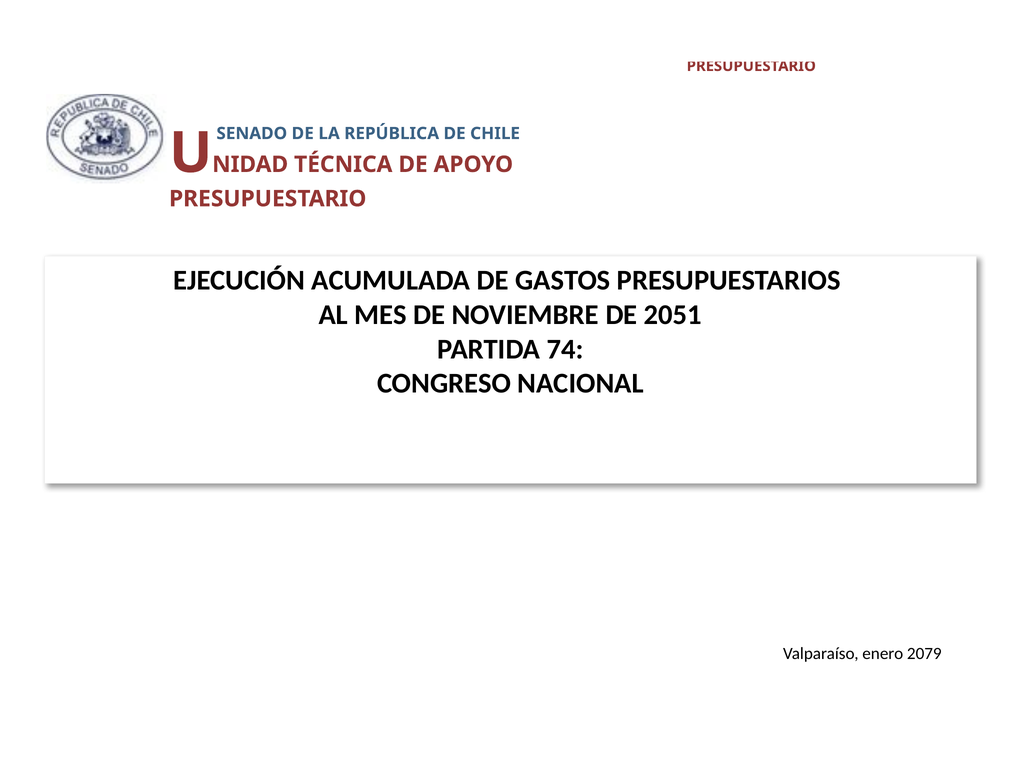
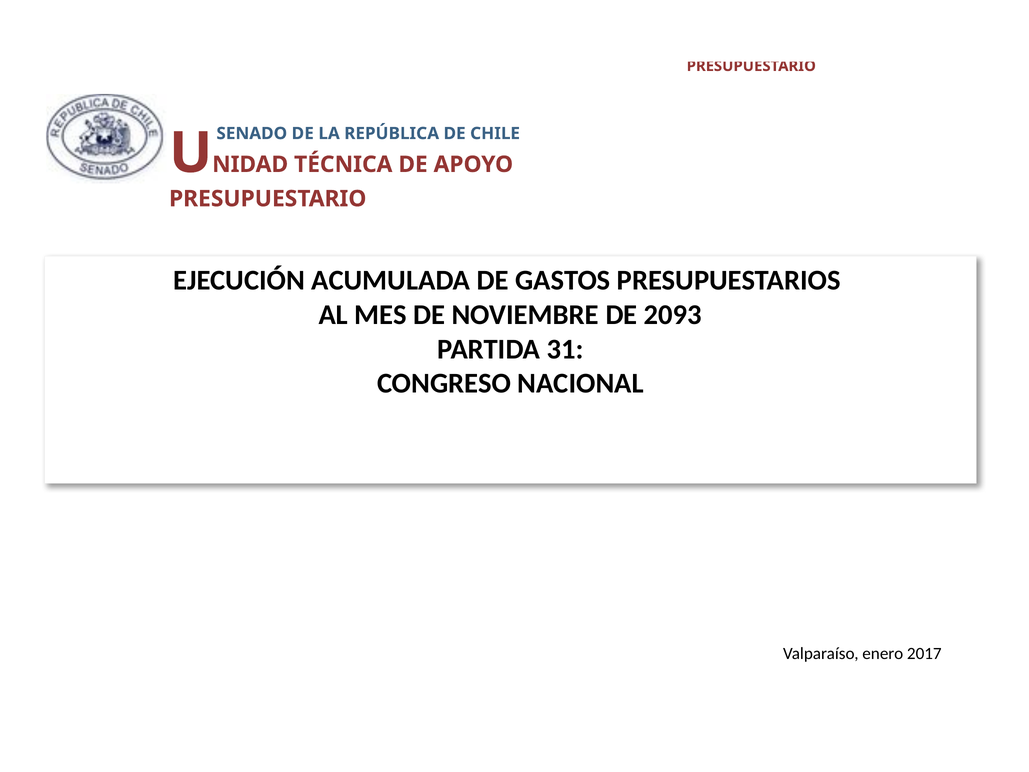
2051: 2051 -> 2093
74: 74 -> 31
2079: 2079 -> 2017
